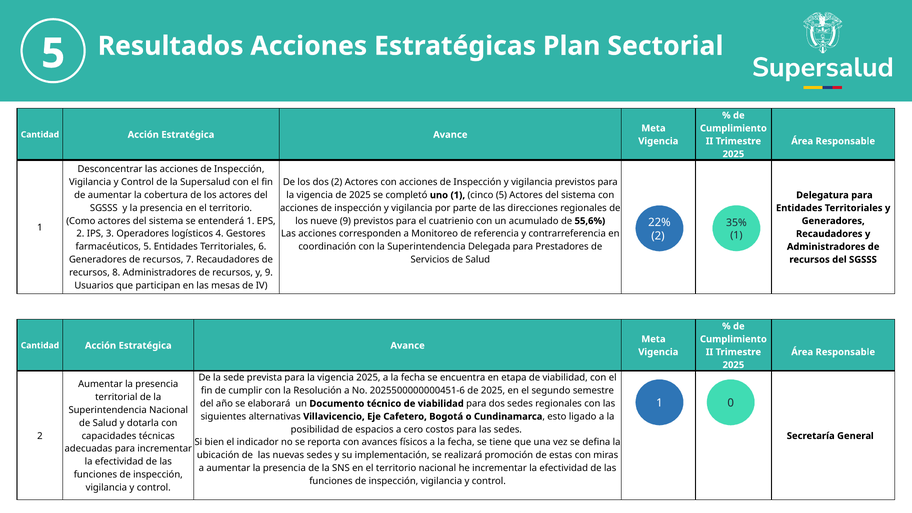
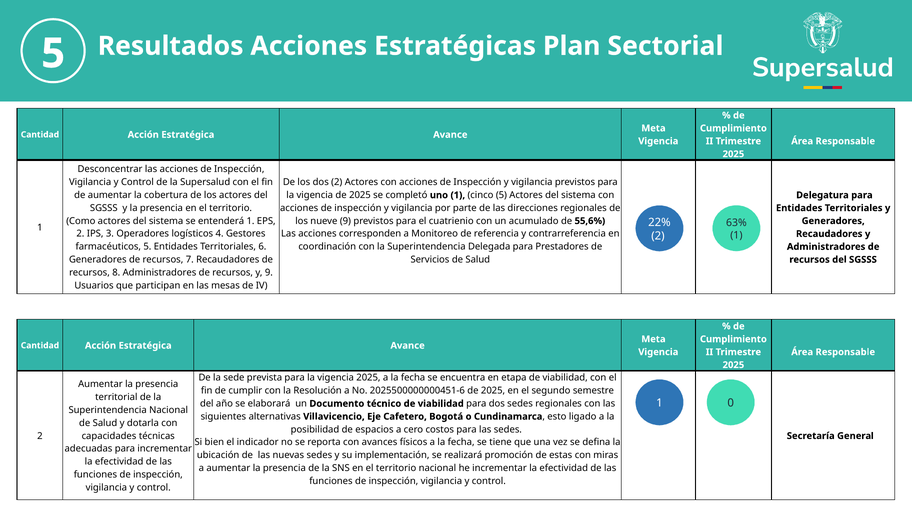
35%: 35% -> 63%
